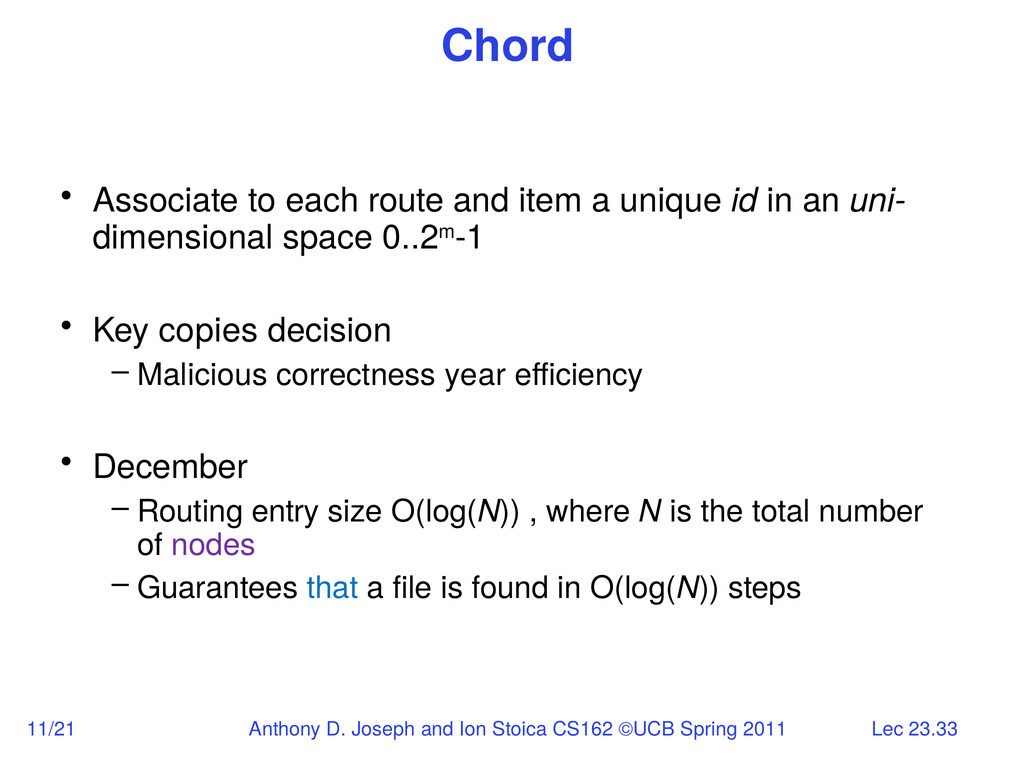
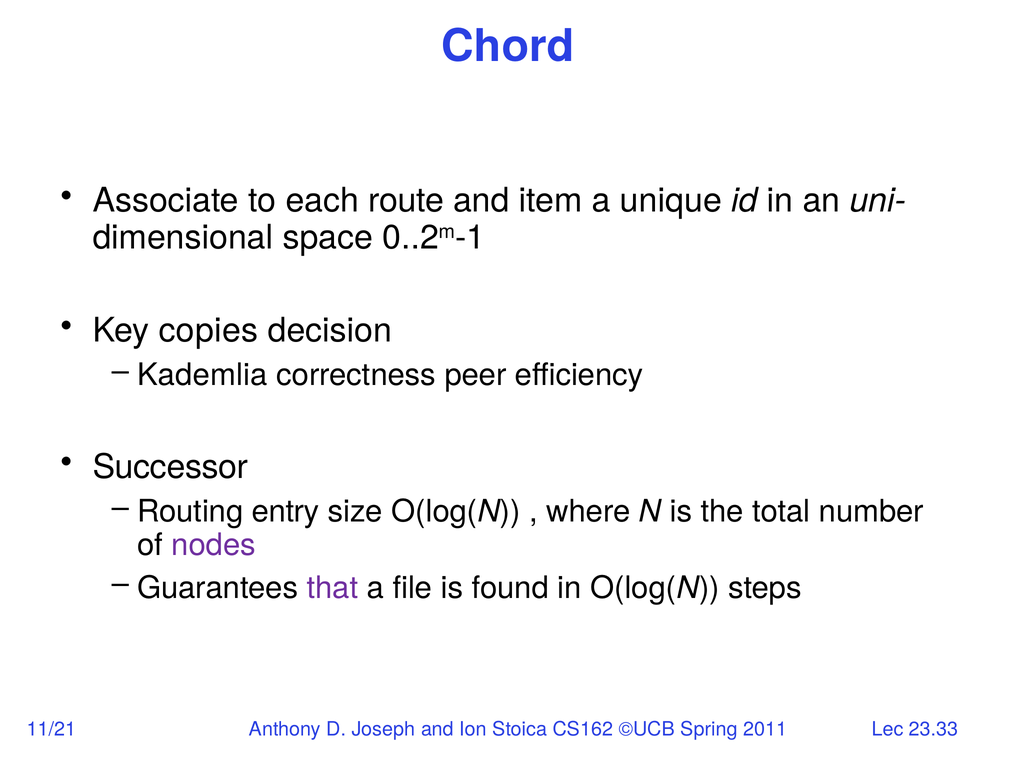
Malicious: Malicious -> Kademlia
year: year -> peer
December: December -> Successor
that colour: blue -> purple
